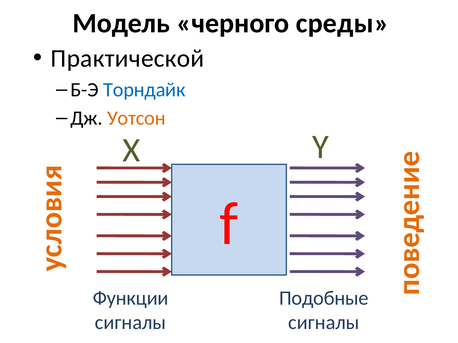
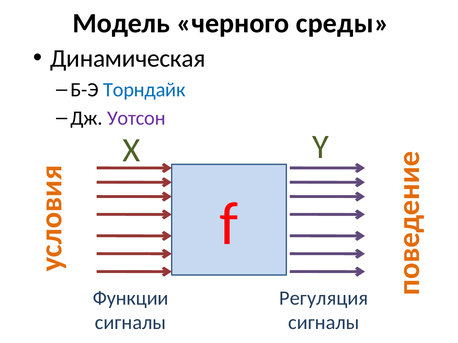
Практической: Практической -> Динамическая
Уотсон colour: orange -> purple
Подобные: Подобные -> Регуляция
